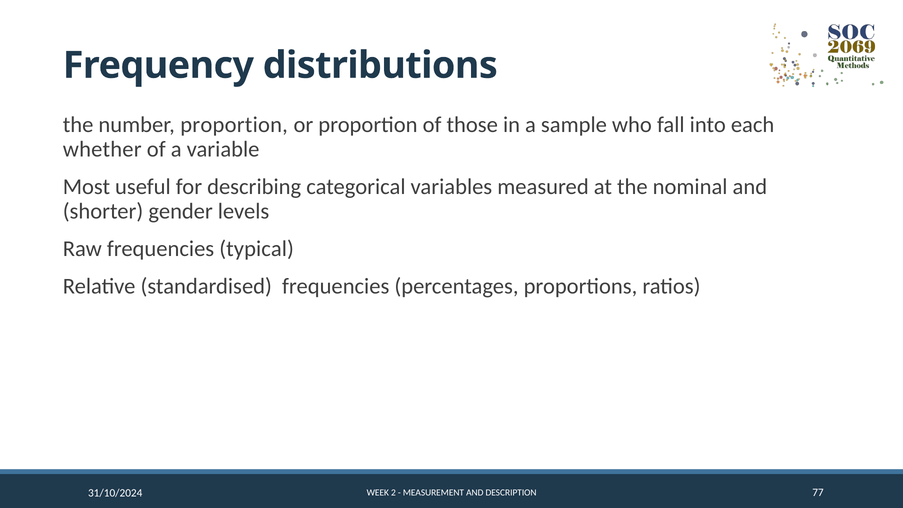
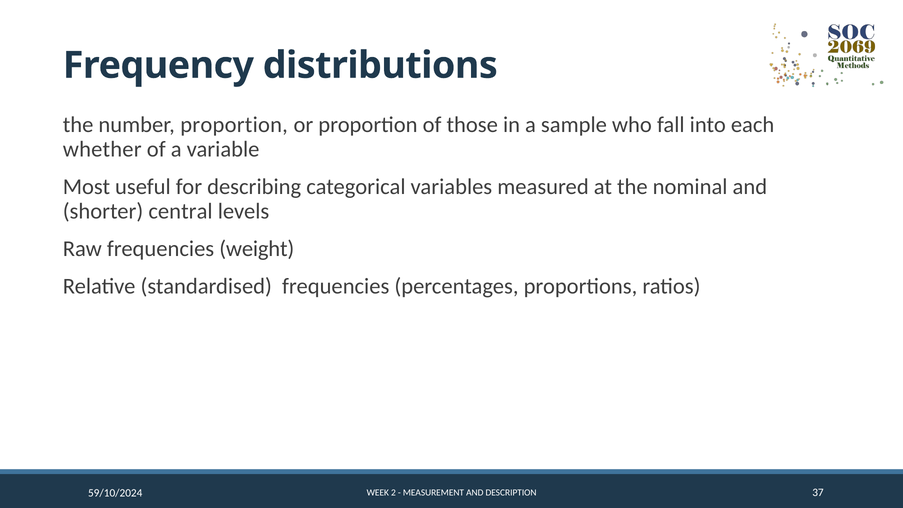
gender: gender -> central
typical: typical -> weight
31/10/2024: 31/10/2024 -> 59/10/2024
77: 77 -> 37
